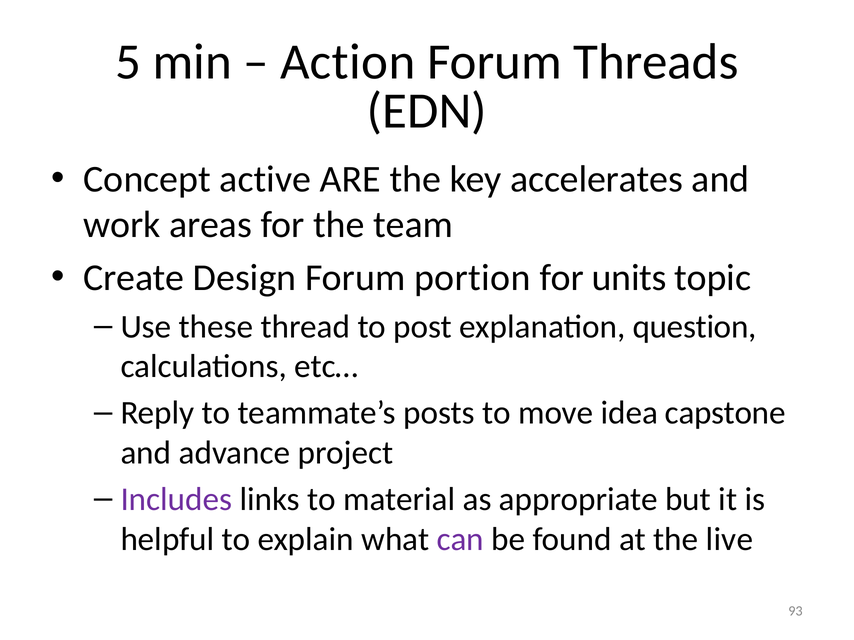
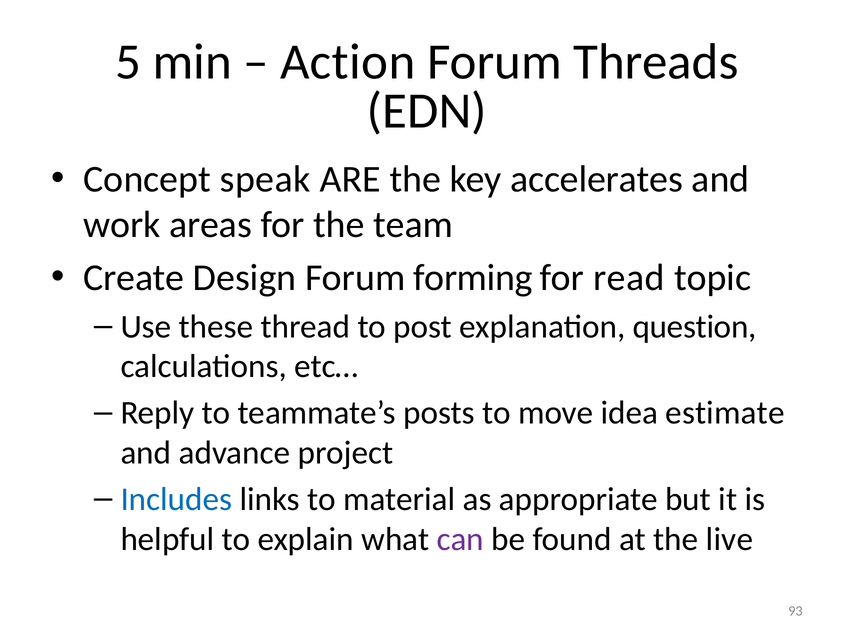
active: active -> speak
portion: portion -> forming
units: units -> read
capstone: capstone -> estimate
Includes colour: purple -> blue
